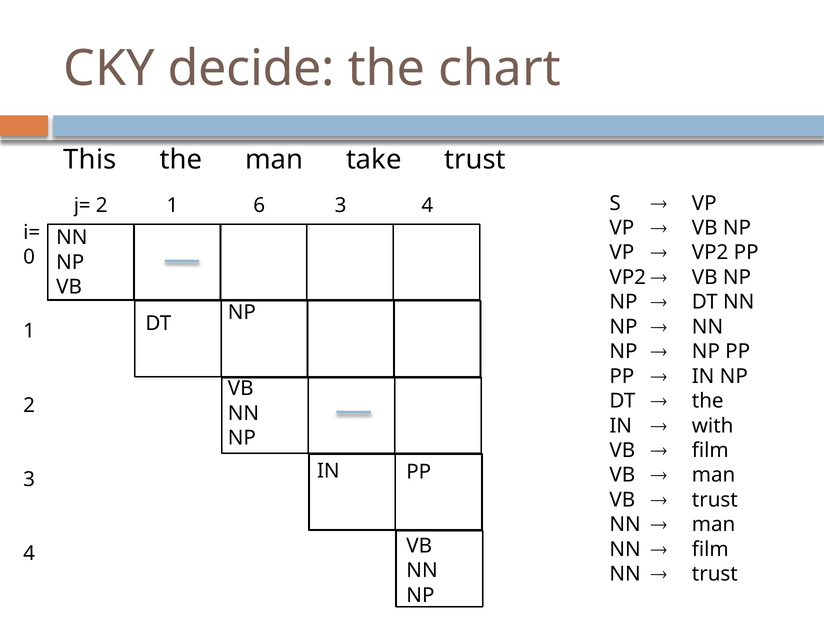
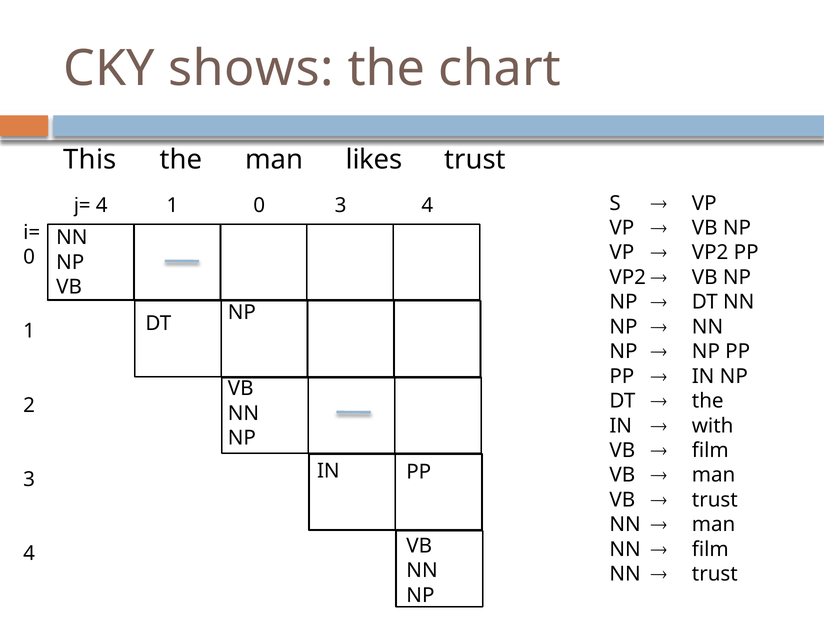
decide: decide -> shows
take: take -> likes
2 at (102, 205): 2 -> 4
1 6: 6 -> 0
